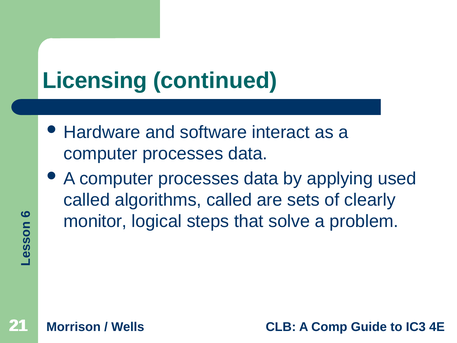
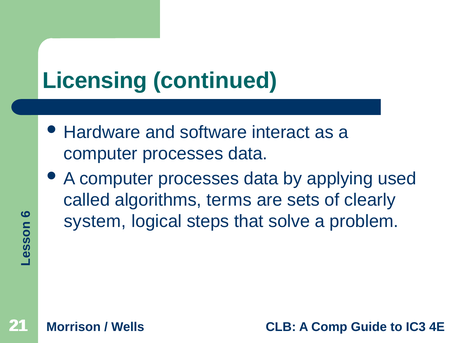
algorithms called: called -> terms
monitor: monitor -> system
